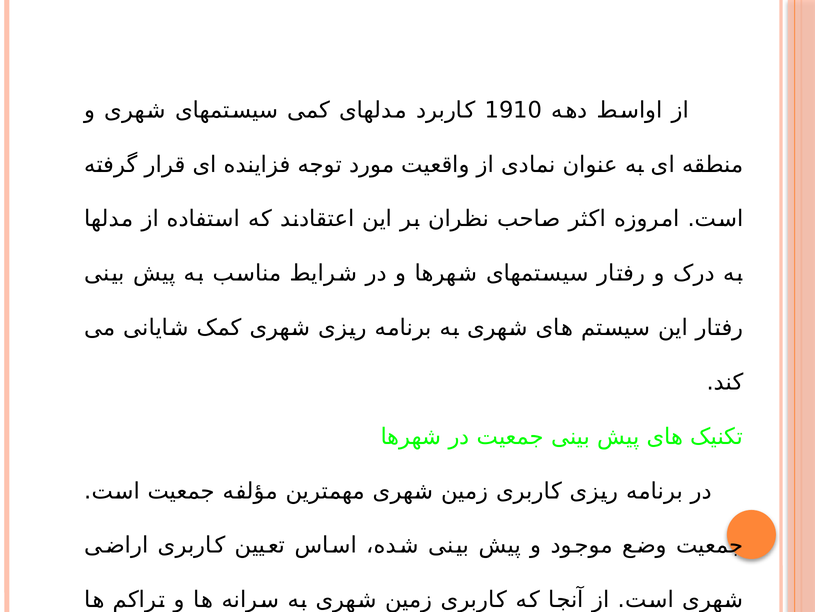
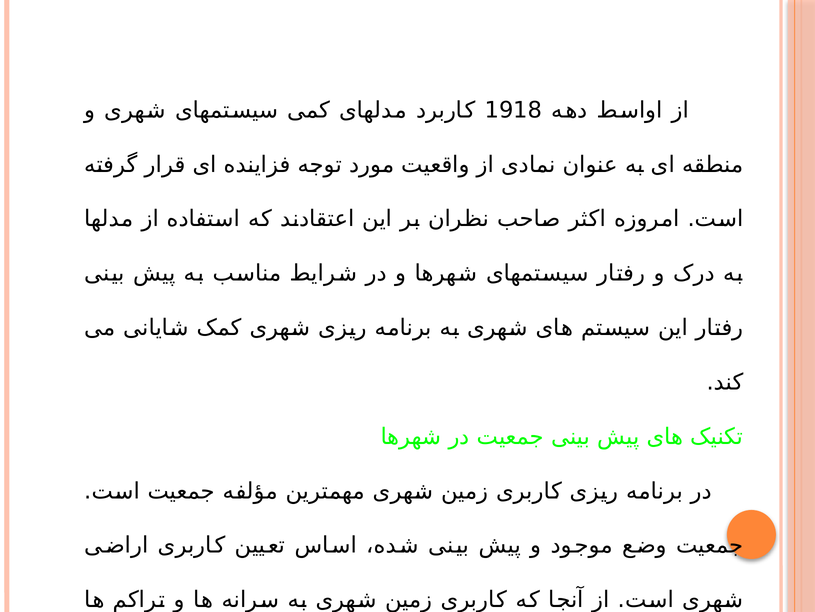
1910: 1910 -> 1918
